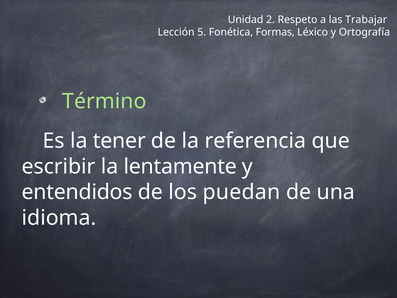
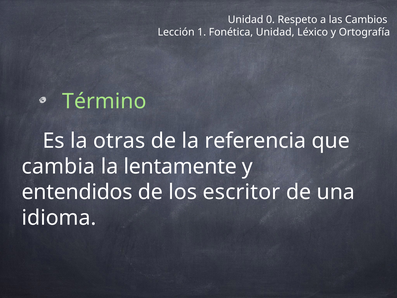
2: 2 -> 0
Trabajar: Trabajar -> Cambios
5: 5 -> 1
Fonética Formas: Formas -> Unidad
tener: tener -> otras
escribir: escribir -> cambia
puedan: puedan -> escritor
